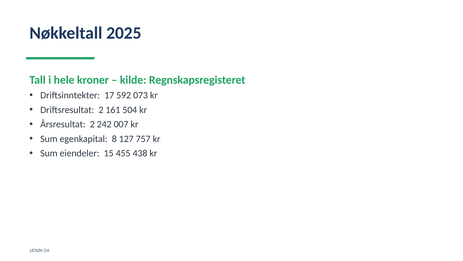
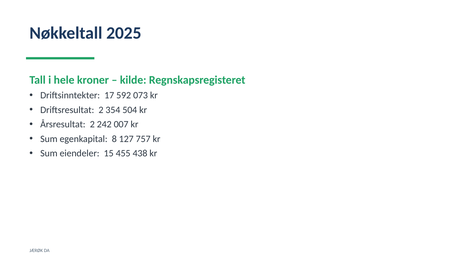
161: 161 -> 354
